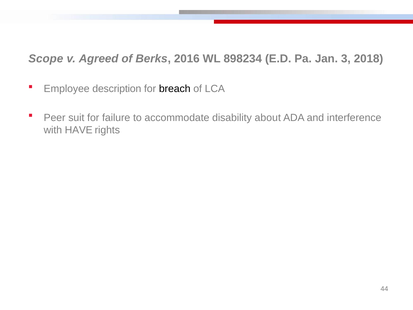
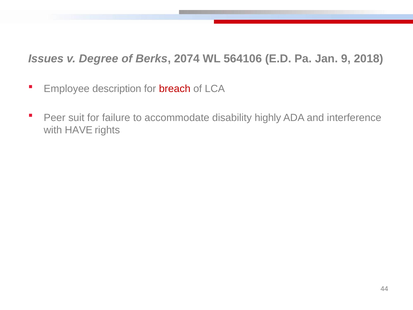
Scope: Scope -> Issues
Agreed: Agreed -> Degree
2016: 2016 -> 2074
898234: 898234 -> 564106
3: 3 -> 9
breach colour: black -> red
about: about -> highly
